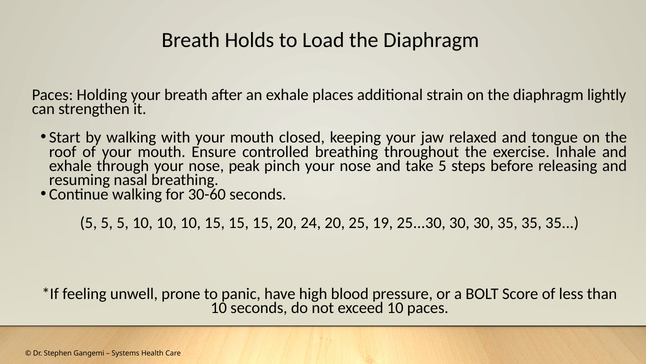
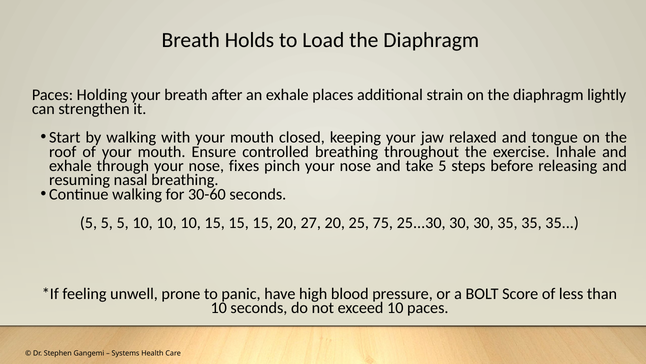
peak: peak -> fixes
24: 24 -> 27
19: 19 -> 75
